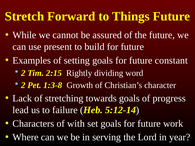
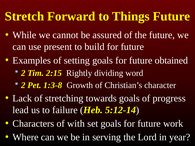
constant: constant -> obtained
